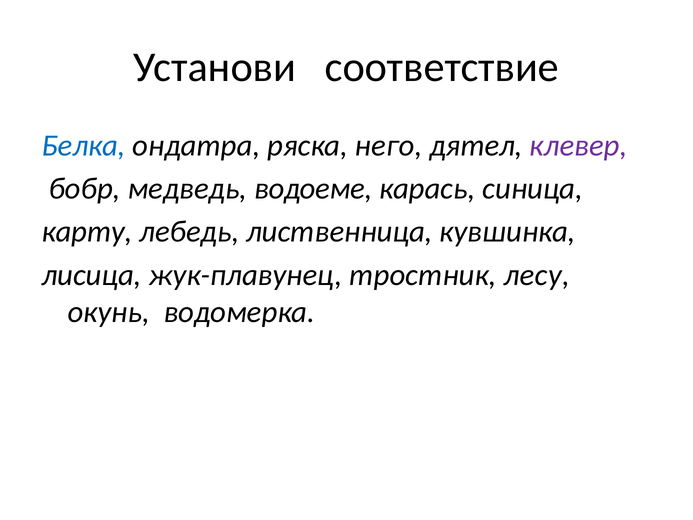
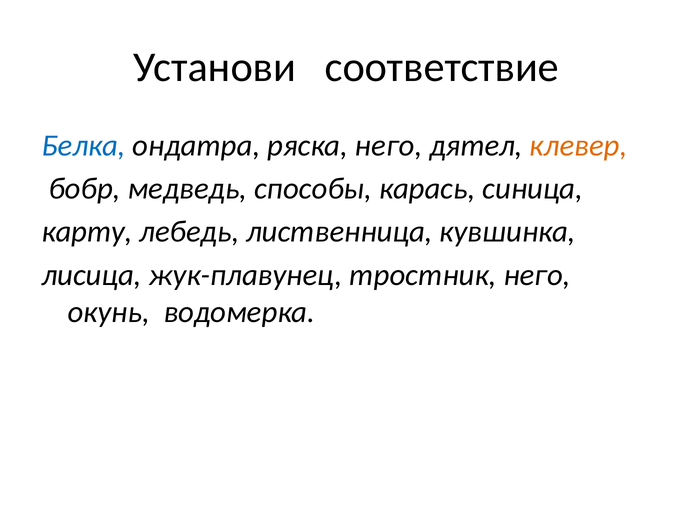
клевер colour: purple -> orange
водоеме: водоеме -> способы
тростник лесу: лесу -> него
